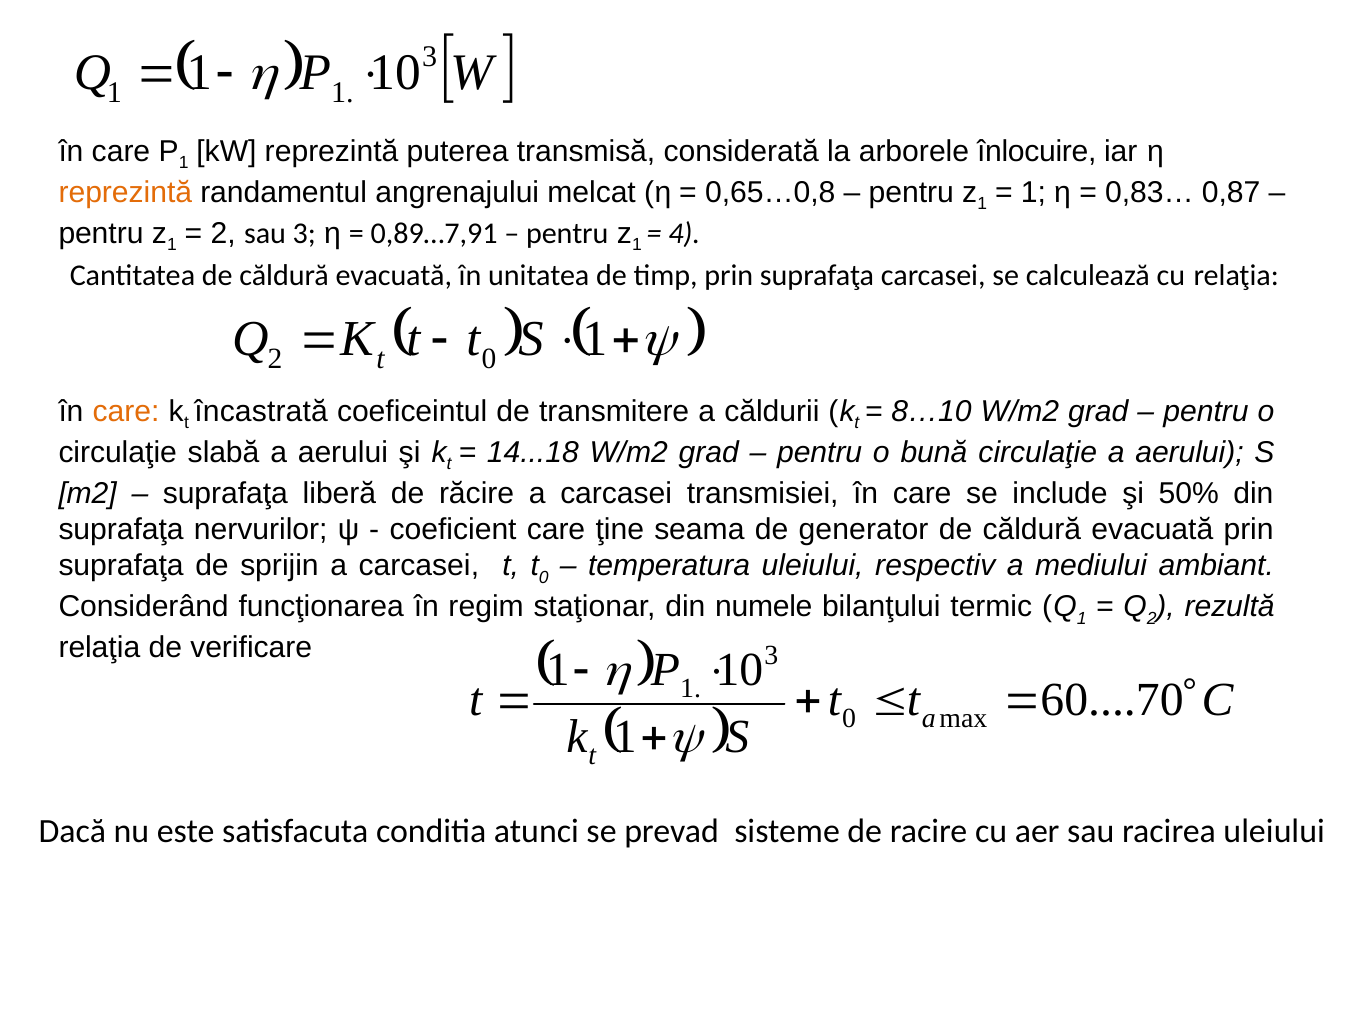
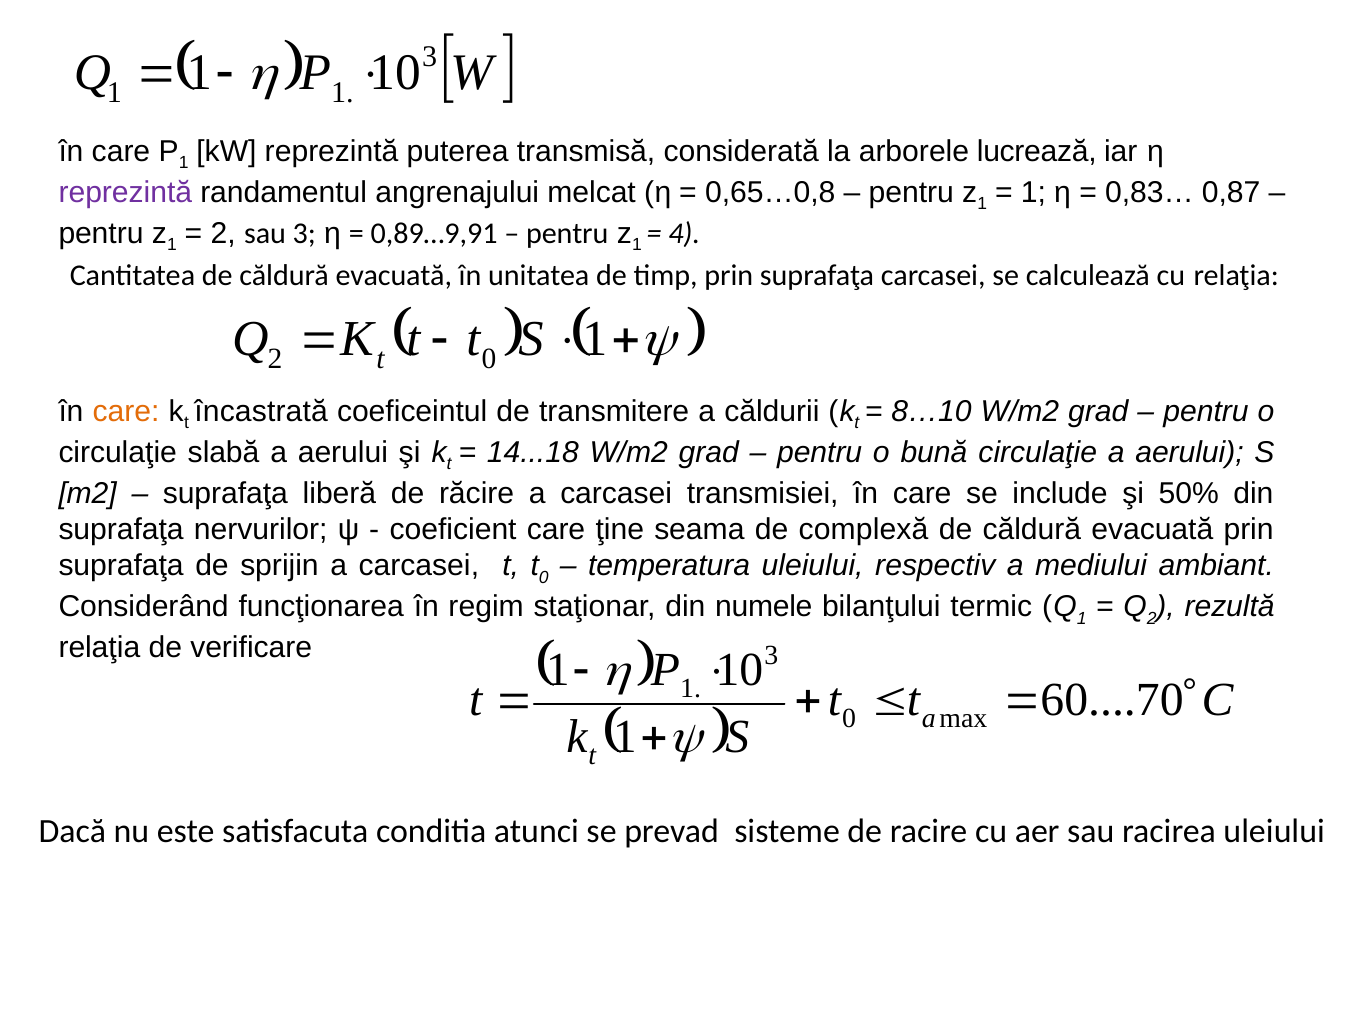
înlocuire: înlocuire -> lucrează
reprezintă at (125, 192) colour: orange -> purple
0,89…7,91: 0,89…7,91 -> 0,89…9,91
generator: generator -> complexă
